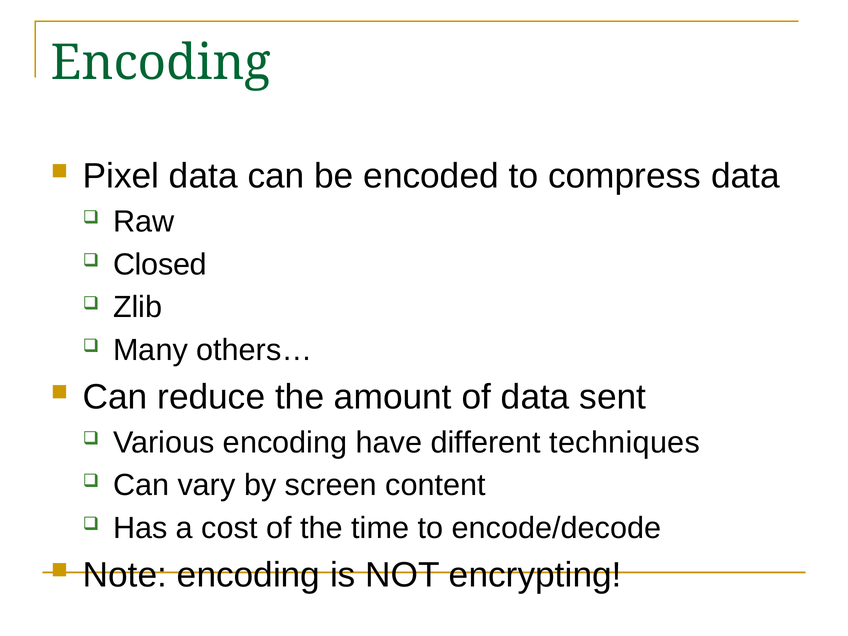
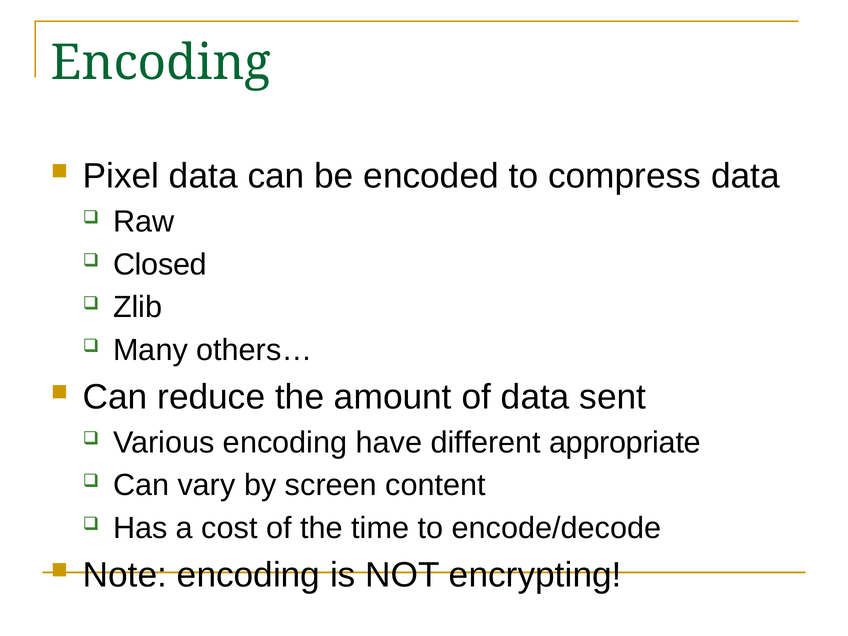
techniques: techniques -> appropriate
